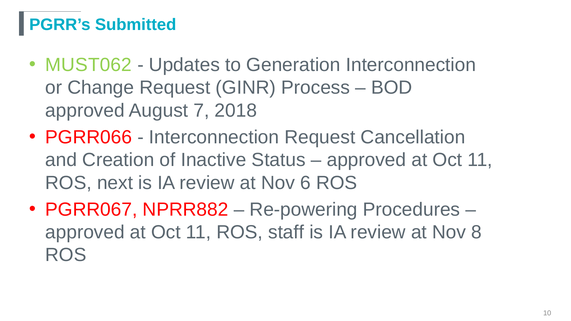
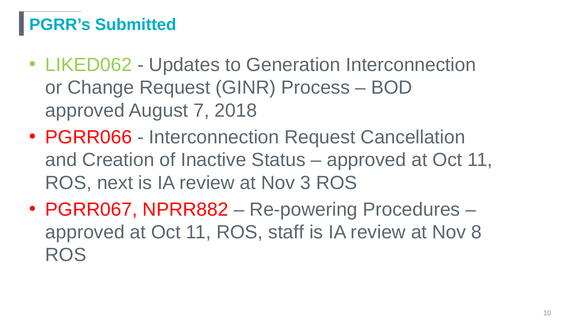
MUST062: MUST062 -> LIKED062
6: 6 -> 3
